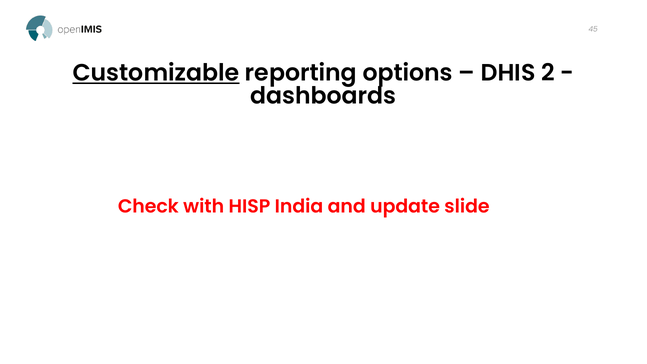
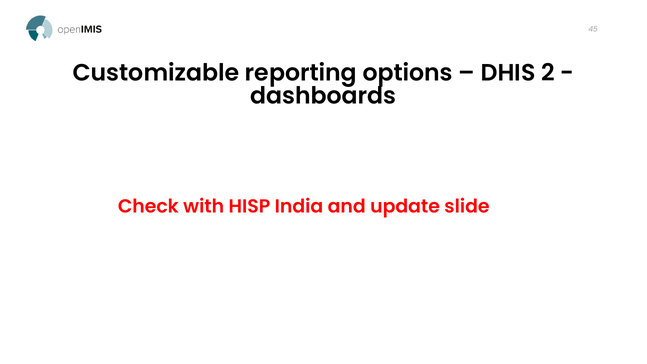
Customizable underline: present -> none
